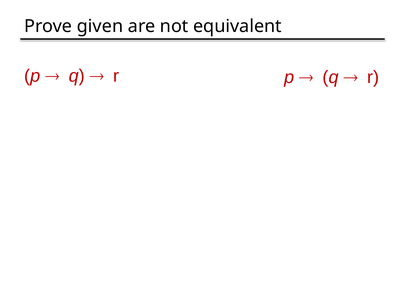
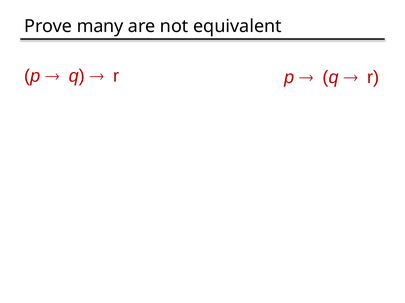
given: given -> many
